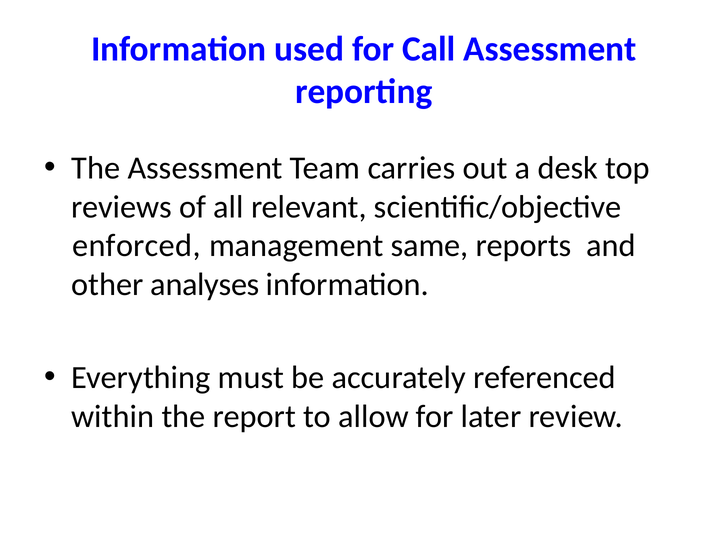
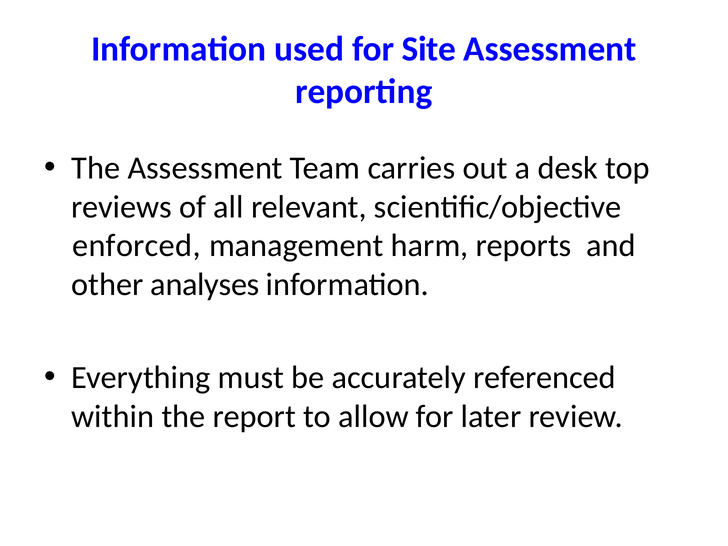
Call: Call -> Site
same: same -> harm
